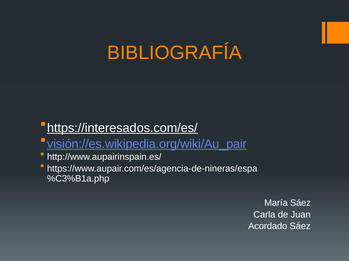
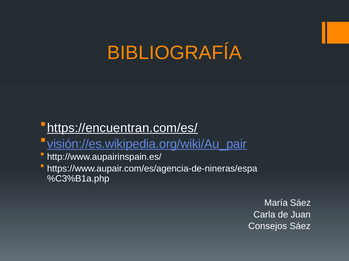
https://interesados.com/es/: https://interesados.com/es/ -> https://encuentran.com/es/
Acordado: Acordado -> Consejos
